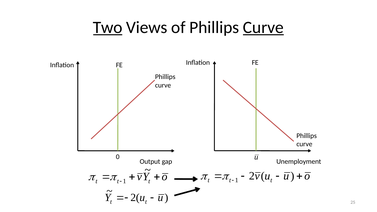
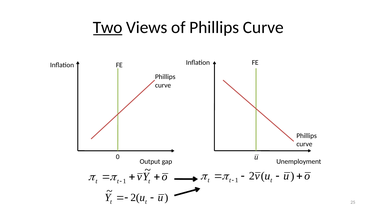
Curve at (263, 27) underline: present -> none
